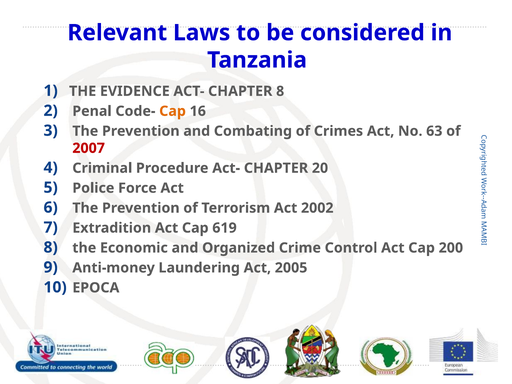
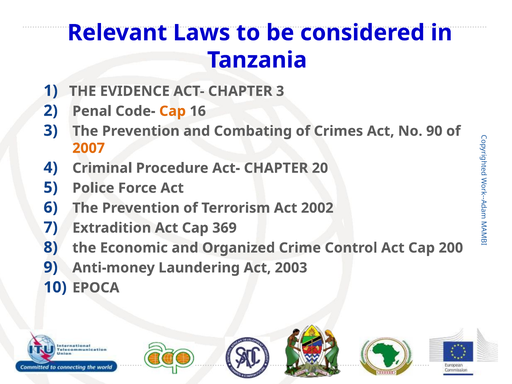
CHAPTER 8: 8 -> 3
63: 63 -> 90
2007 colour: red -> orange
619: 619 -> 369
2005: 2005 -> 2003
